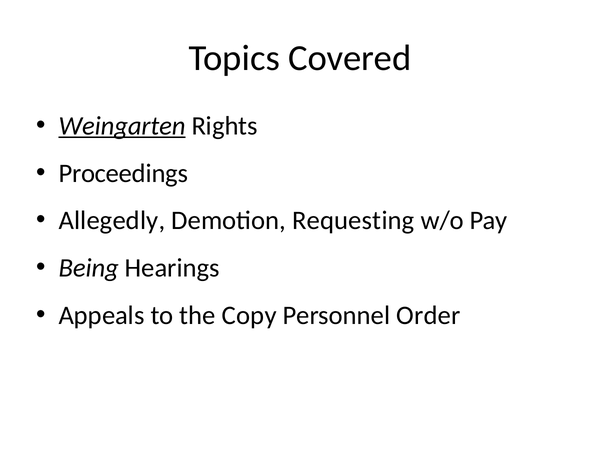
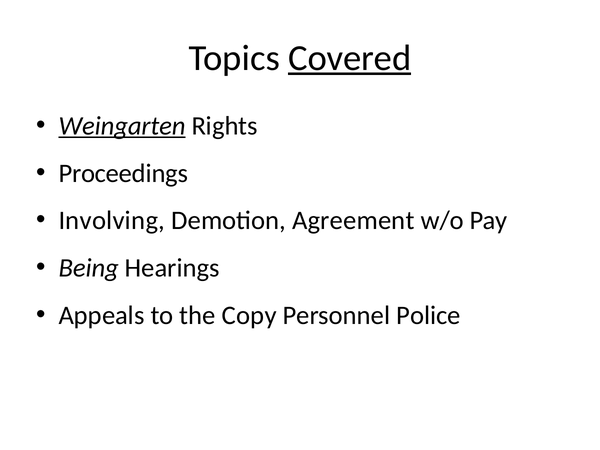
Covered underline: none -> present
Allegedly: Allegedly -> Involving
Requesting: Requesting -> Agreement
Order: Order -> Police
